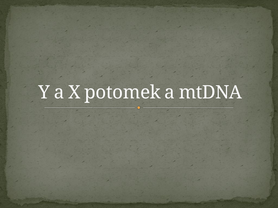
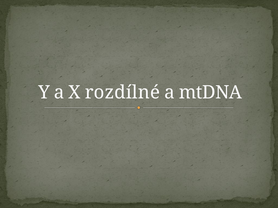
potomek: potomek -> rozdílné
